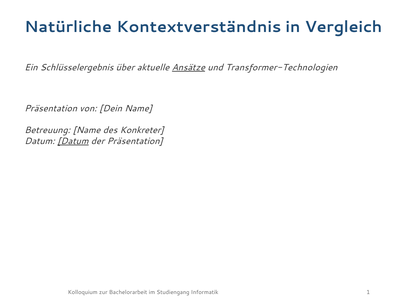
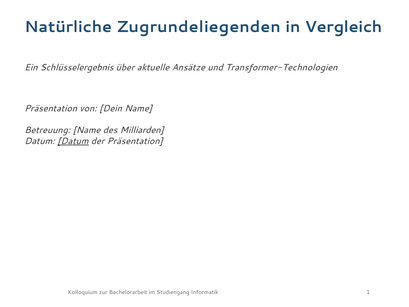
Kontextverständnis: Kontextverständnis -> Zugrundeliegenden
Ansätze underline: present -> none
Konkreter: Konkreter -> Milliarden
